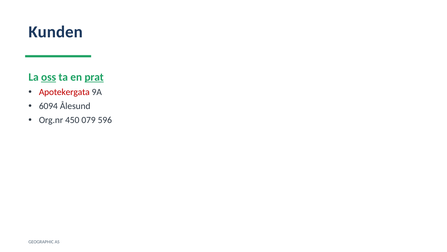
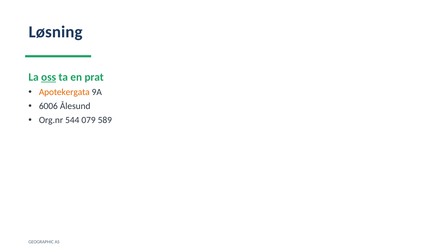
Kunden: Kunden -> Løsning
prat underline: present -> none
Apotekergata colour: red -> orange
6094: 6094 -> 6006
450: 450 -> 544
596: 596 -> 589
